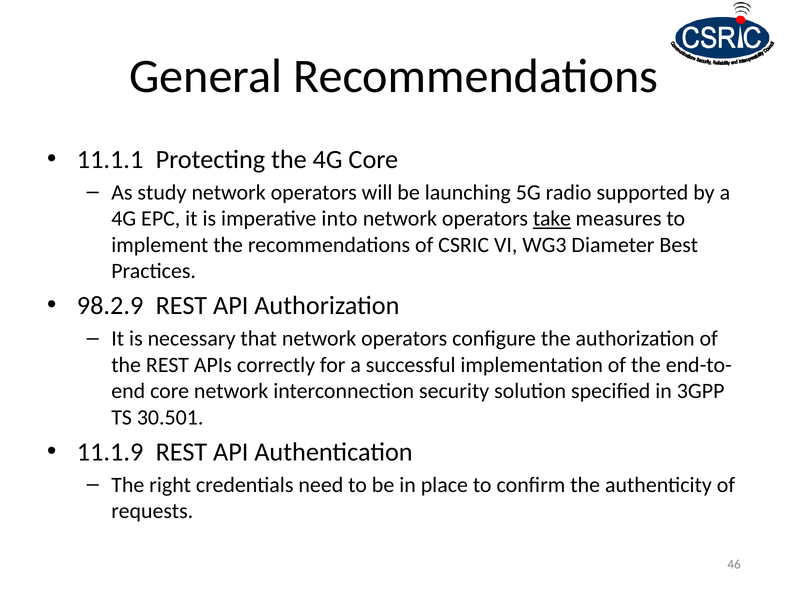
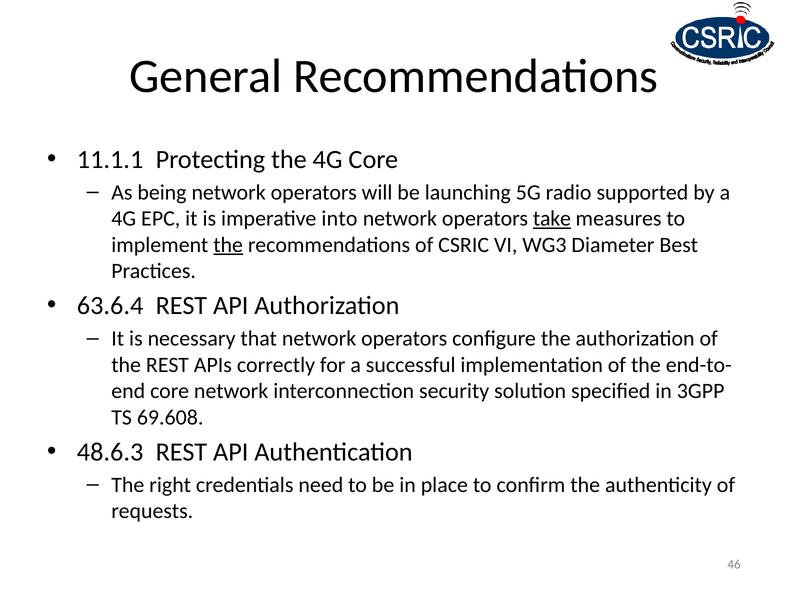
study: study -> being
the at (228, 245) underline: none -> present
98.2.9: 98.2.9 -> 63.6.4
30.501: 30.501 -> 69.608
11.1.9: 11.1.9 -> 48.6.3
